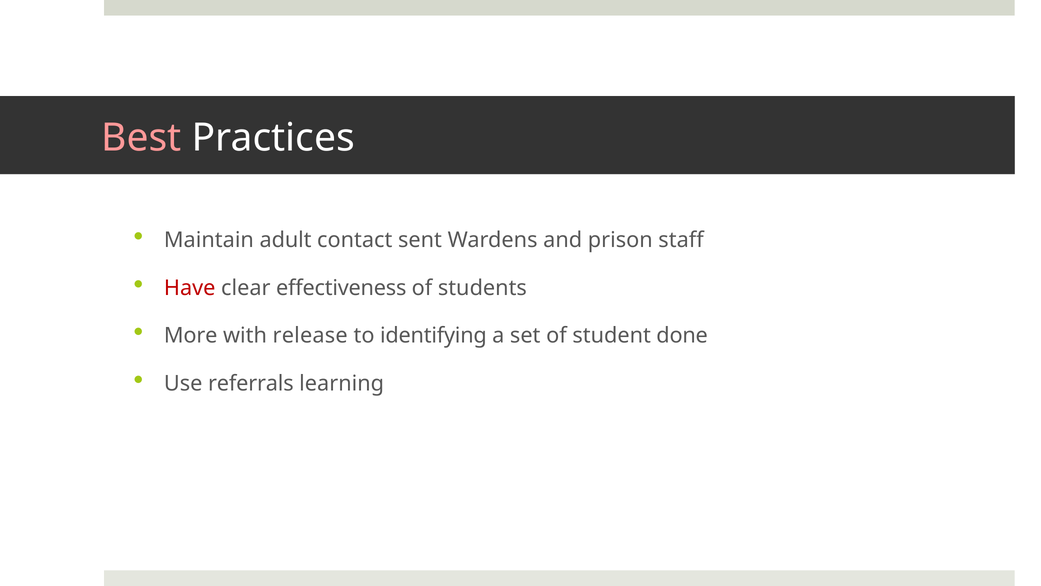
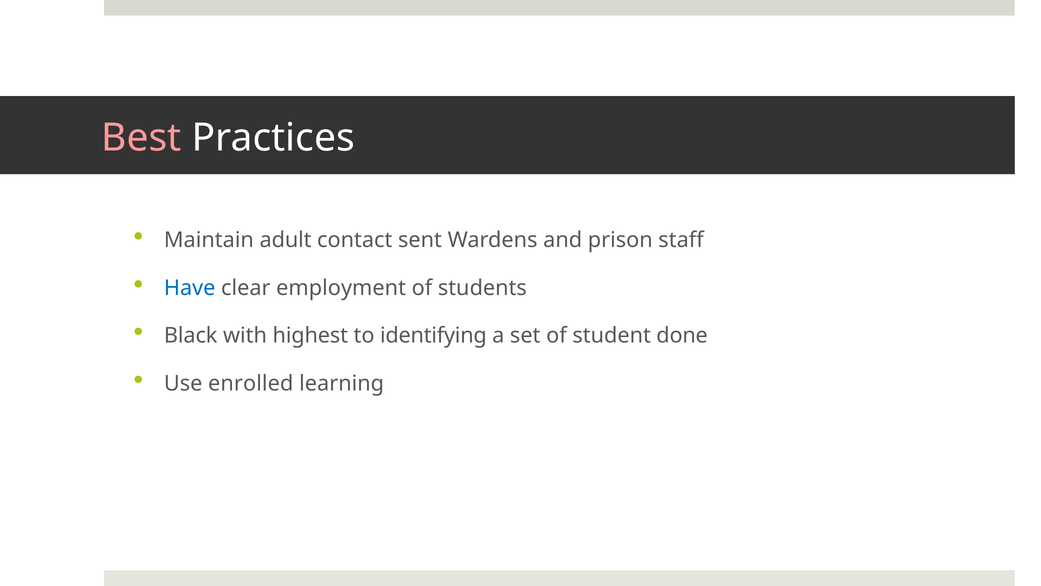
Have colour: red -> blue
effectiveness: effectiveness -> employment
More: More -> Black
release: release -> highest
referrals: referrals -> enrolled
